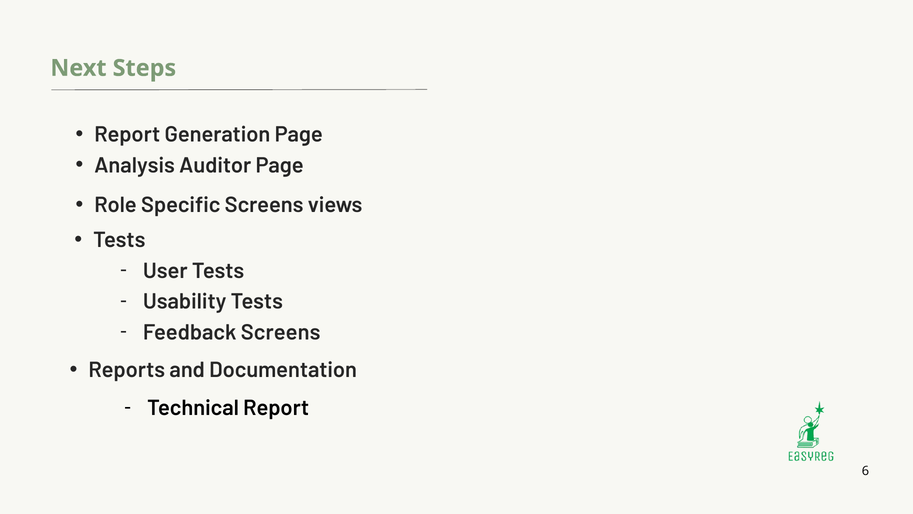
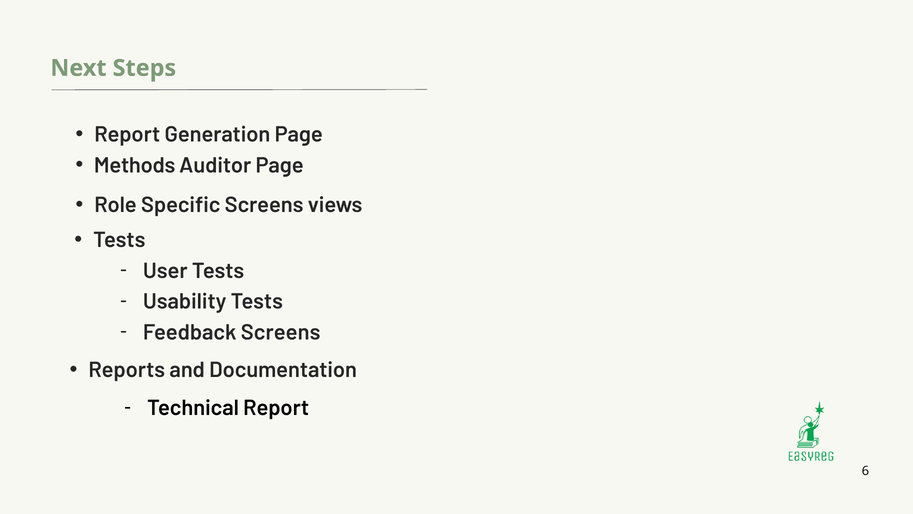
Analysis: Analysis -> Methods
